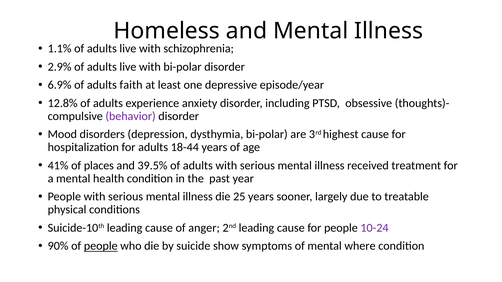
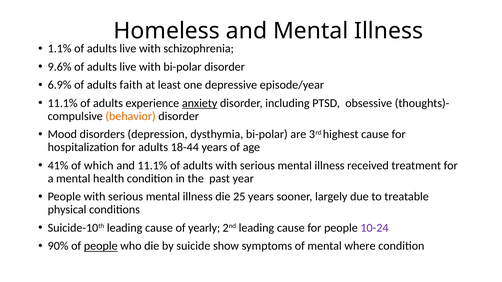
2.9%: 2.9% -> 9.6%
12.8% at (63, 103): 12.8% -> 11.1%
anxiety underline: none -> present
behavior colour: purple -> orange
places: places -> which
and 39.5%: 39.5% -> 11.1%
anger: anger -> yearly
